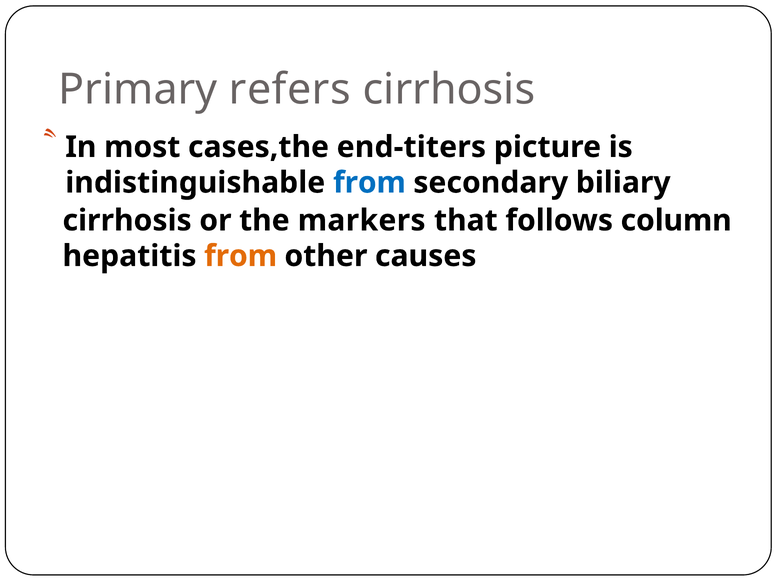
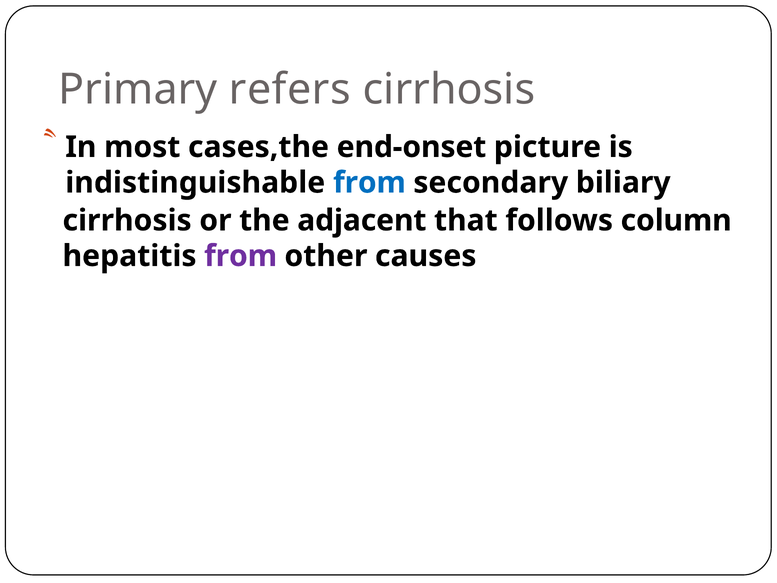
end-titers: end-titers -> end-onset
markers: markers -> adjacent
from at (241, 256) colour: orange -> purple
